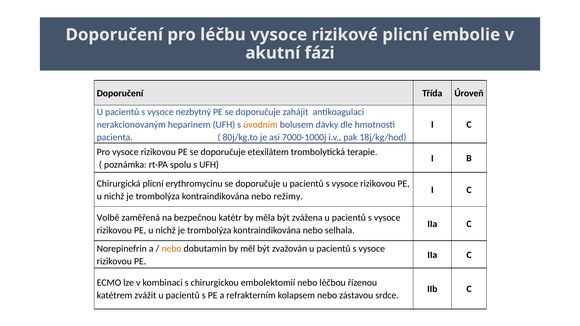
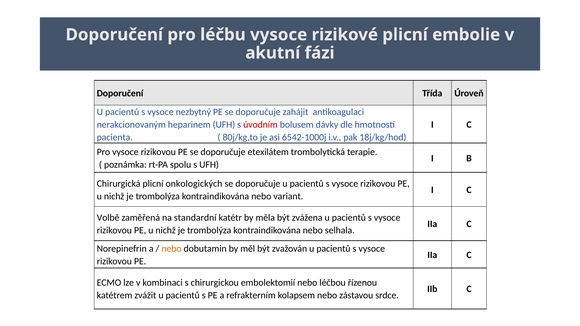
úvodním colour: orange -> red
7000-1000j: 7000-1000j -> 6542-1000j
erythromycinu: erythromycinu -> onkologických
režimy: režimy -> variant
bezpečnou: bezpečnou -> standardní
